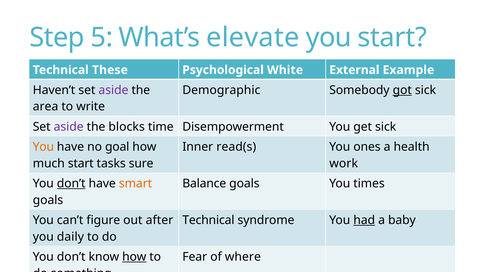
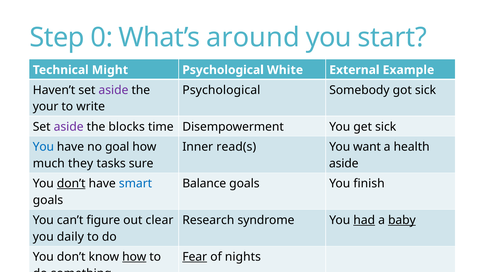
5: 5 -> 0
elevate: elevate -> around
These: These -> Might
Demographic at (221, 90): Demographic -> Psychological
got underline: present -> none
area: area -> your
You at (43, 147) colour: orange -> blue
ones: ones -> want
much start: start -> they
work at (344, 163): work -> aside
smart colour: orange -> blue
times: times -> finish
after: after -> clear
Technical at (208, 220): Technical -> Research
baby underline: none -> present
Fear at (195, 257) underline: none -> present
where: where -> nights
